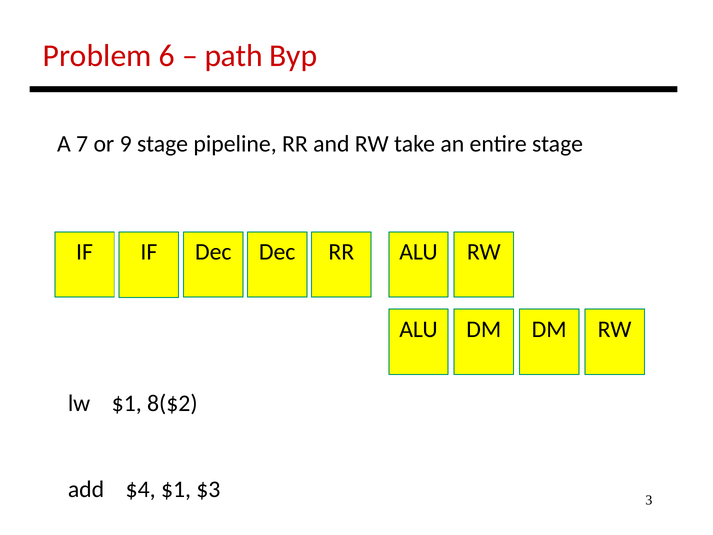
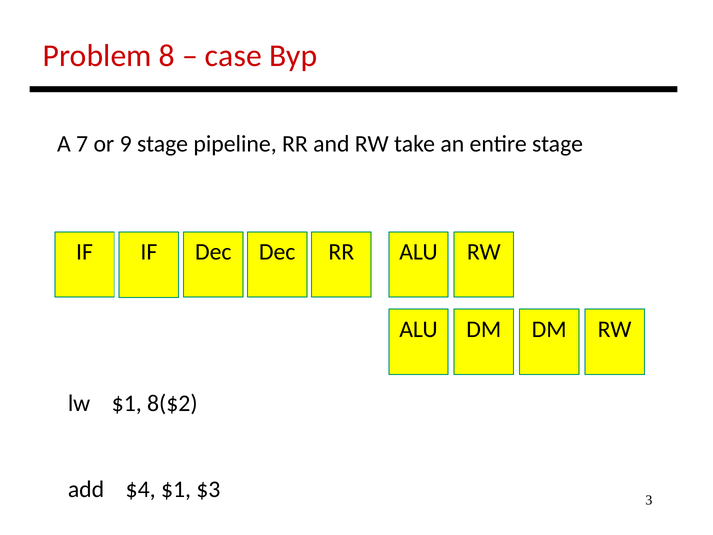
6: 6 -> 8
path: path -> case
